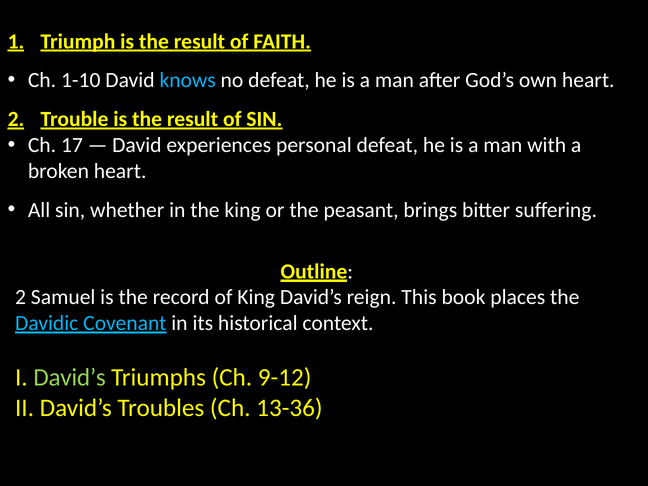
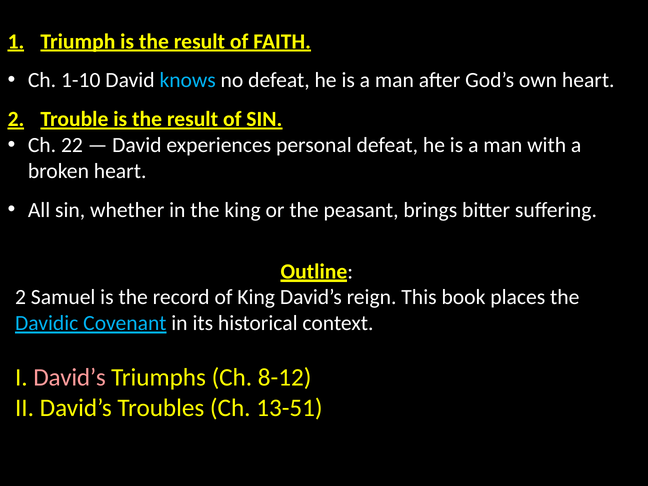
17: 17 -> 22
David’s at (70, 378) colour: light green -> pink
9-12: 9-12 -> 8-12
13-36: 13-36 -> 13-51
